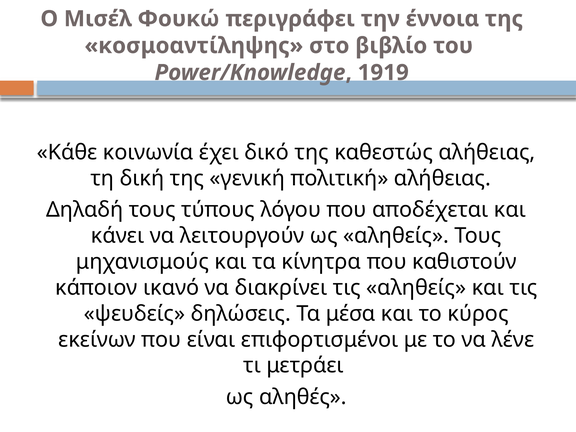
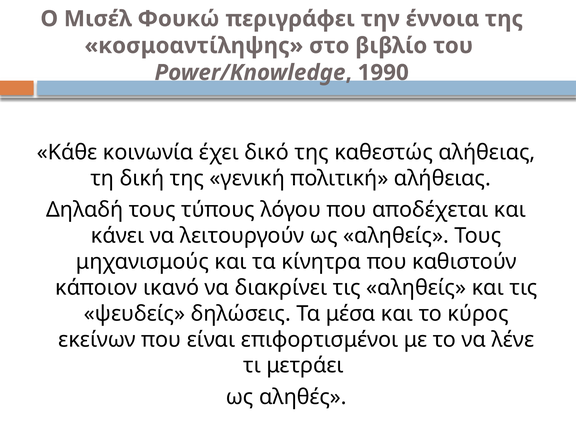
1919: 1919 -> 1990
